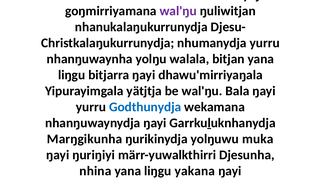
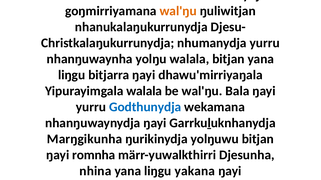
wal'ŋu at (178, 11) colour: purple -> orange
Yipurayimgala yätjtja: yätjtja -> walala
yolŋuwu muka: muka -> bitjan
ŋuriŋiyi: ŋuriŋiyi -> romnha
